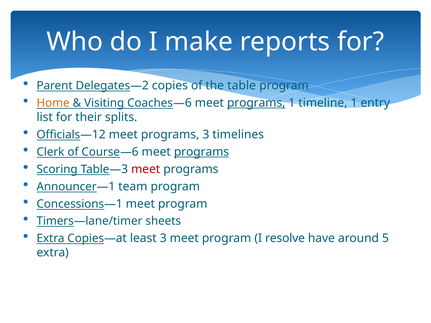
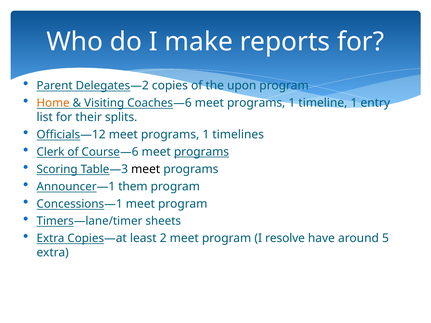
table: table -> upon
programs at (256, 103) underline: present -> none
Officials—12 meet programs 3: 3 -> 1
meet at (146, 169) colour: red -> black
team: team -> them
least 3: 3 -> 2
